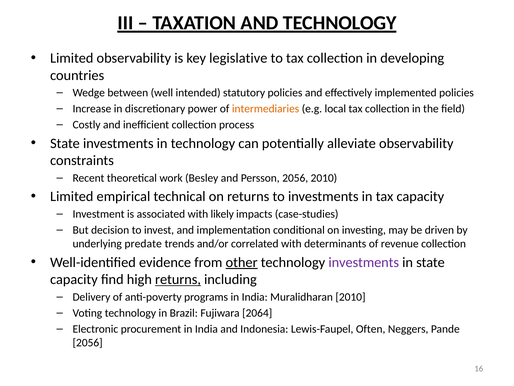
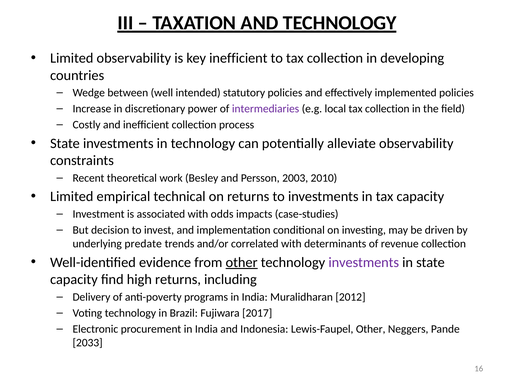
key legislative: legislative -> inefficient
intermediaries colour: orange -> purple
Persson 2056: 2056 -> 2003
likely: likely -> odds
returns at (178, 279) underline: present -> none
Muralidharan 2010: 2010 -> 2012
2064: 2064 -> 2017
Lewis-Faupel Often: Often -> Other
2056 at (88, 342): 2056 -> 2033
